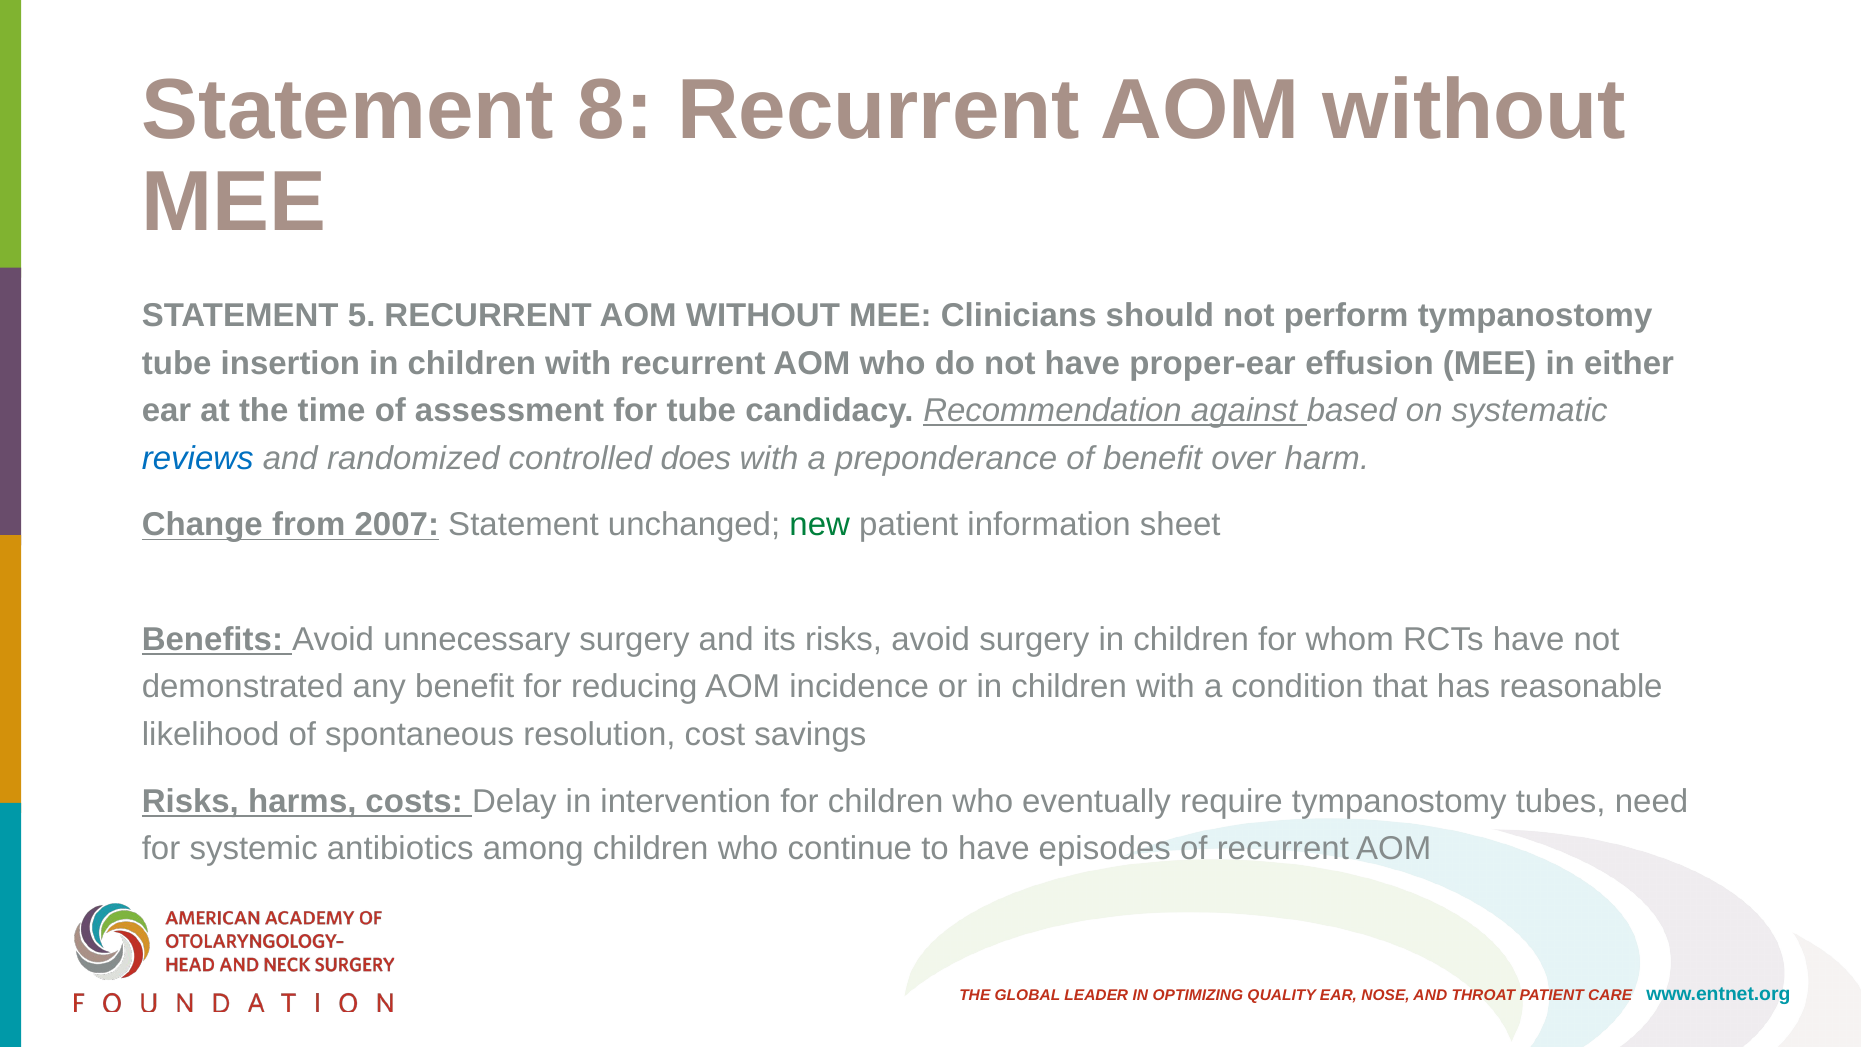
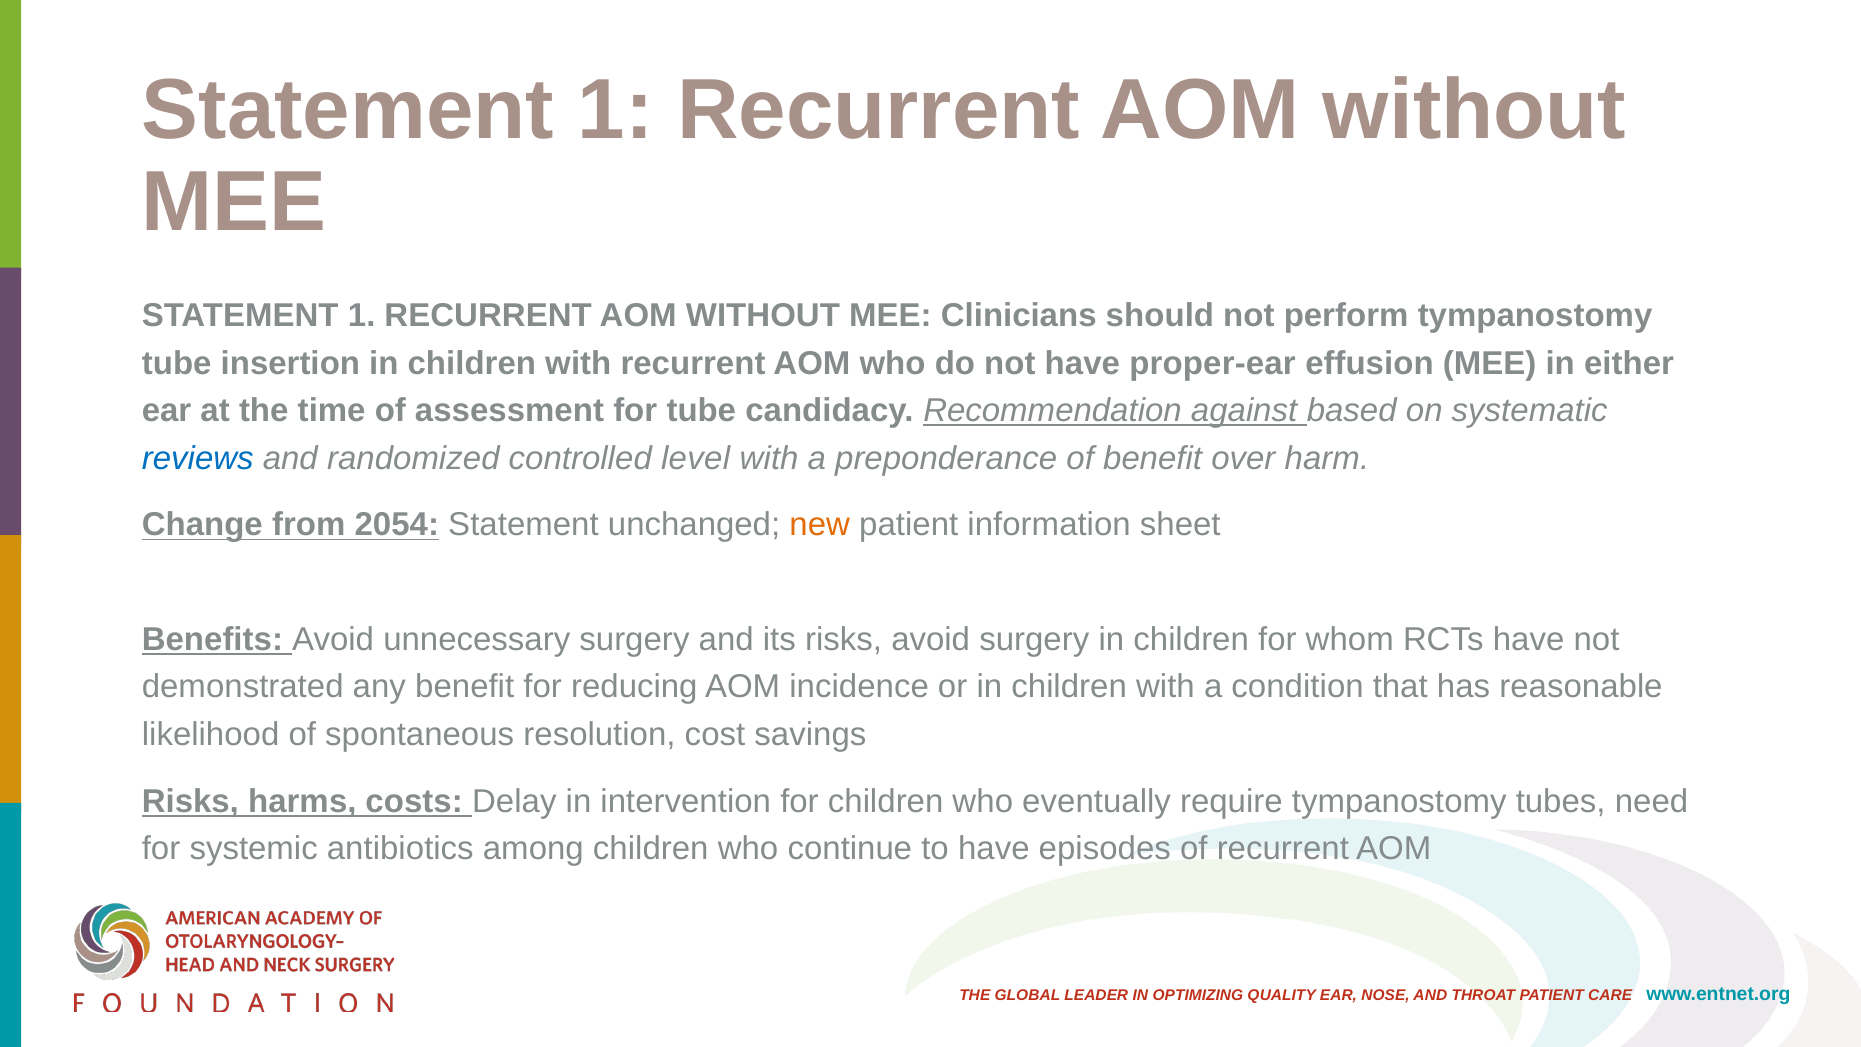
8 at (616, 110): 8 -> 1
5 at (362, 316): 5 -> 1
does: does -> level
2007: 2007 -> 2054
new colour: green -> orange
